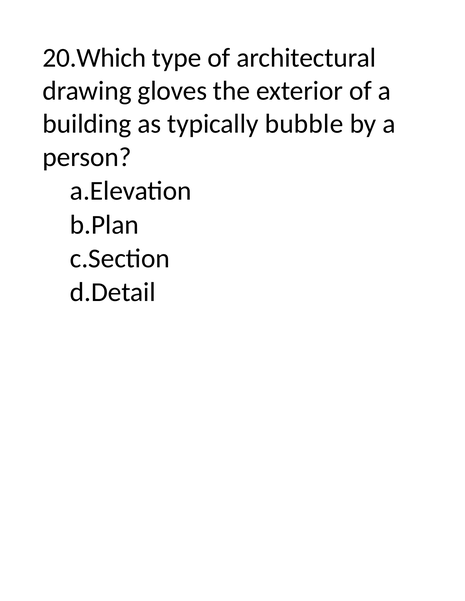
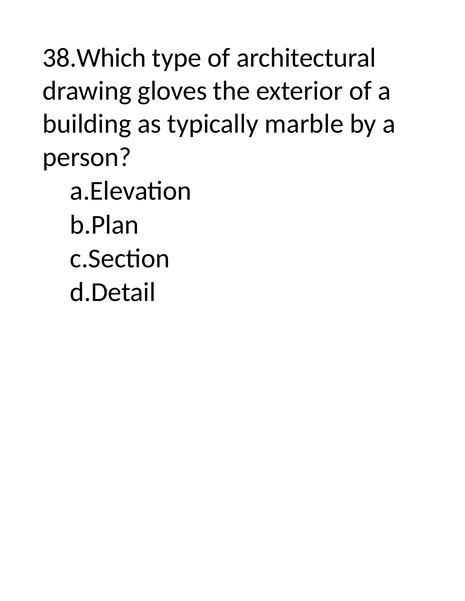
20.Which: 20.Which -> 38.Which
bubble: bubble -> marble
